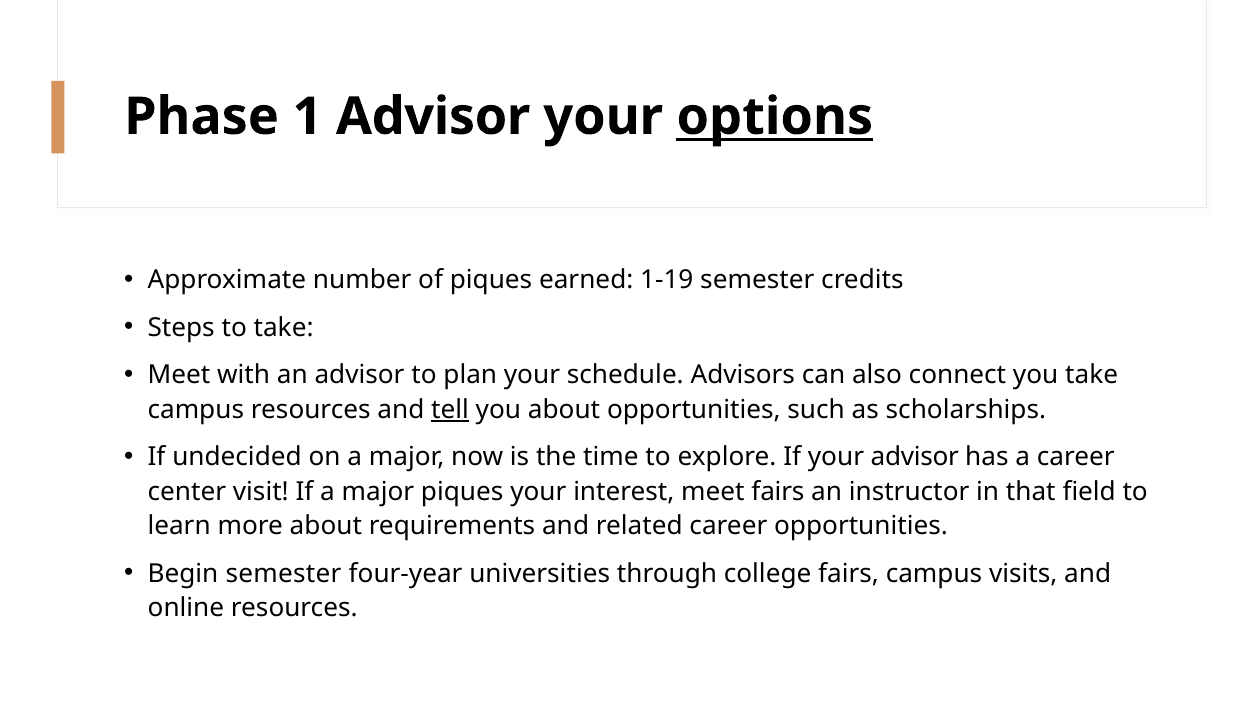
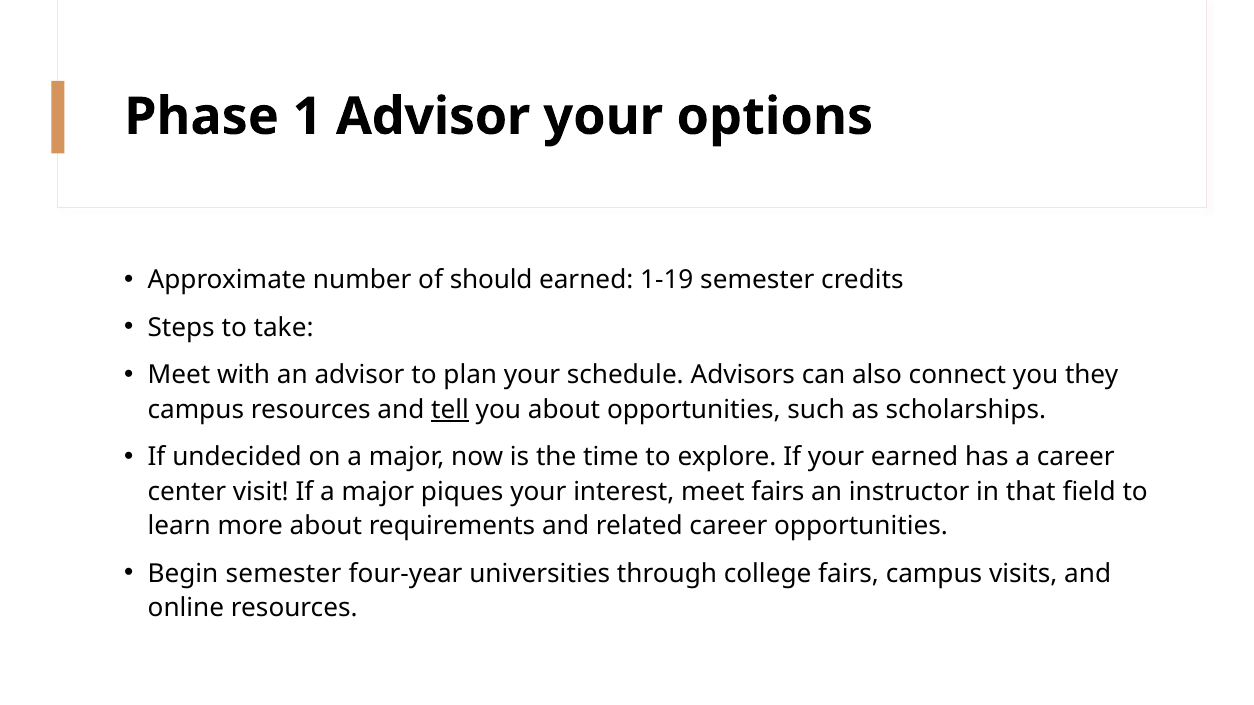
options underline: present -> none
of piques: piques -> should
you take: take -> they
your advisor: advisor -> earned
